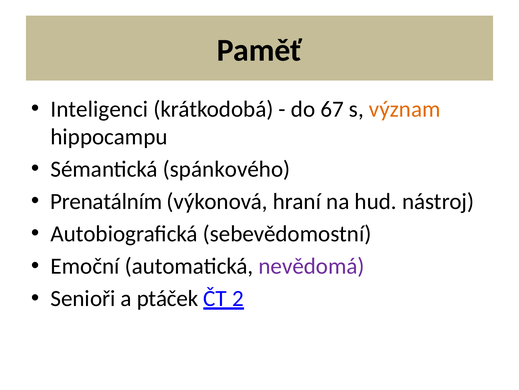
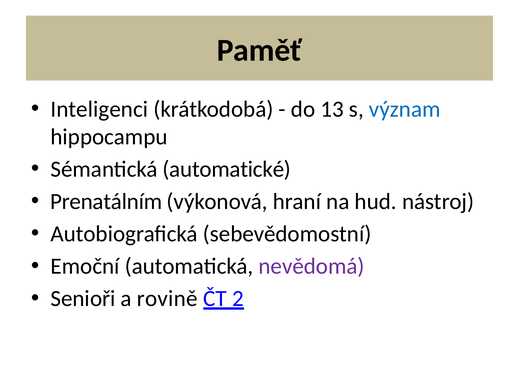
67: 67 -> 13
význam colour: orange -> blue
spánkového: spánkového -> automatické
ptáček: ptáček -> rovině
